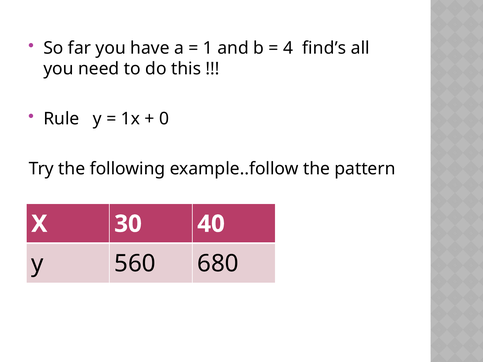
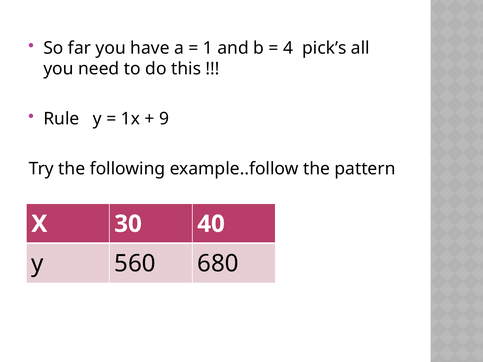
find’s: find’s -> pick’s
0: 0 -> 9
